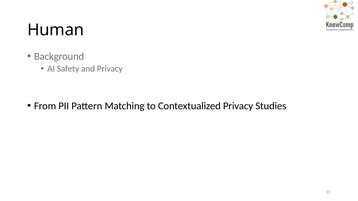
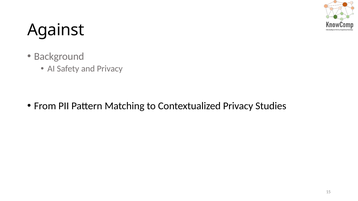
Human: Human -> Against
